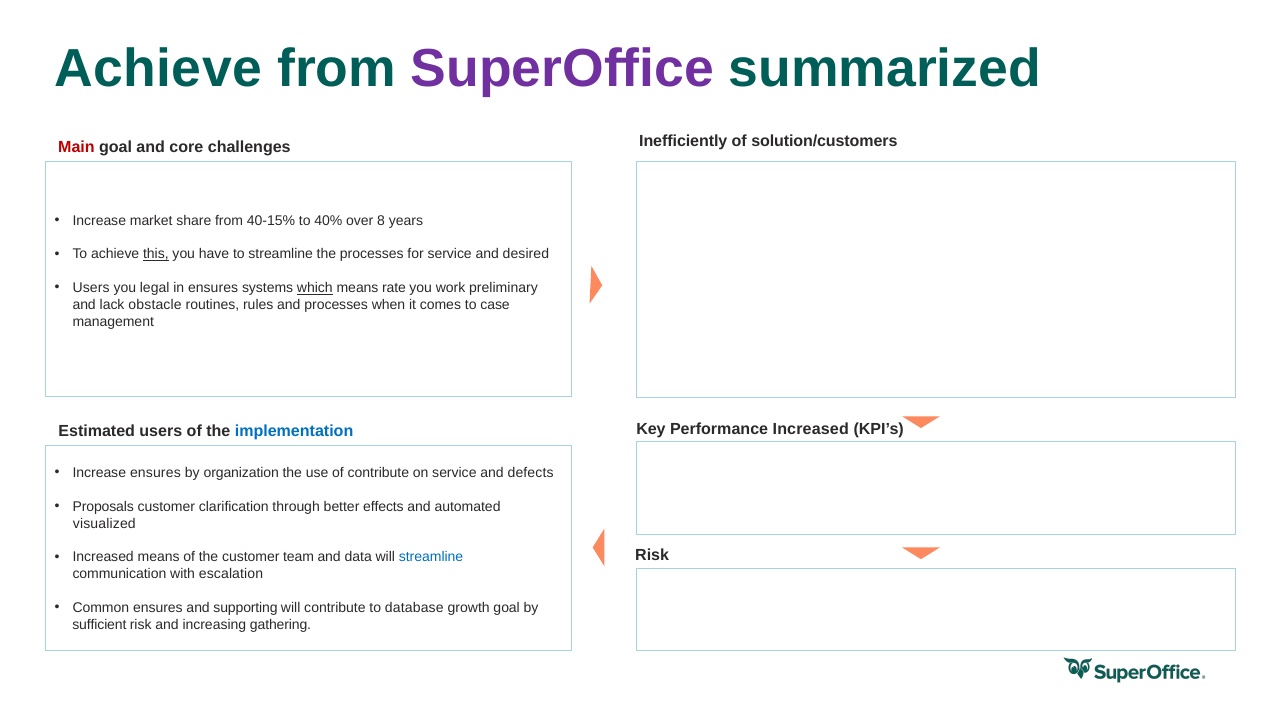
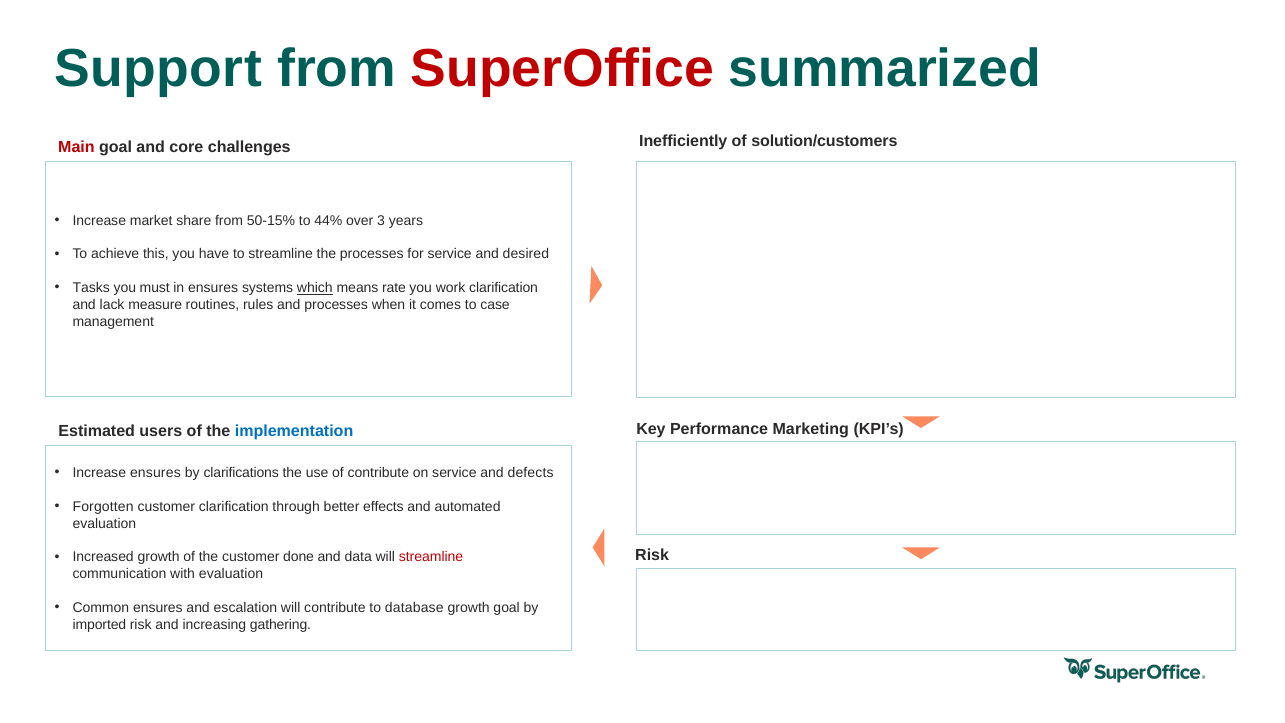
Achieve at (158, 69): Achieve -> Support
SuperOffice colour: purple -> red
40-15%: 40-15% -> 50-15%
40%: 40% -> 44%
8: 8 -> 3
this underline: present -> none
Users at (91, 288): Users -> Tasks
legal: legal -> must
work preliminary: preliminary -> clarification
obstacle: obstacle -> measure
Performance Increased: Increased -> Marketing
organization: organization -> clarifications
Proposals: Proposals -> Forgotten
visualized at (104, 523): visualized -> evaluation
Increased means: means -> growth
team: team -> done
streamline at (431, 557) colour: blue -> red
with escalation: escalation -> evaluation
supporting: supporting -> escalation
sufficient: sufficient -> imported
